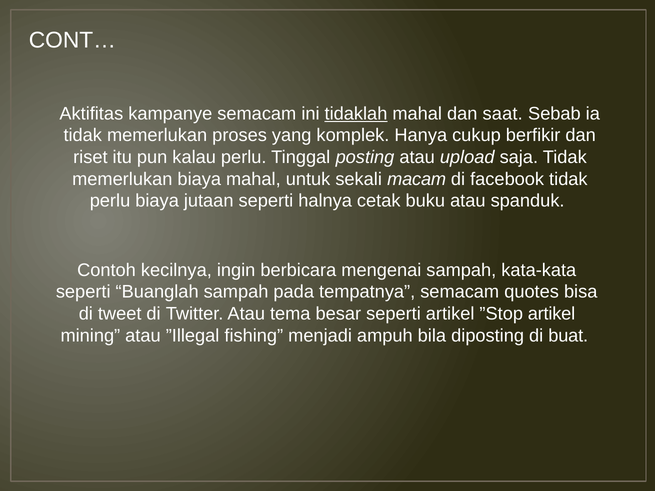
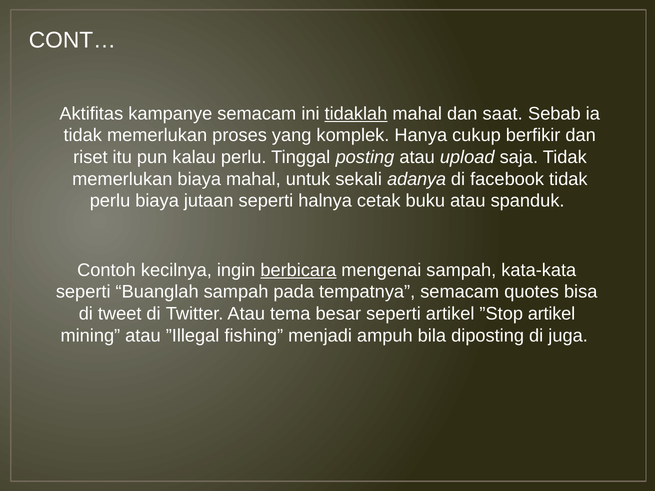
macam: macam -> adanya
berbicara underline: none -> present
buat: buat -> juga
